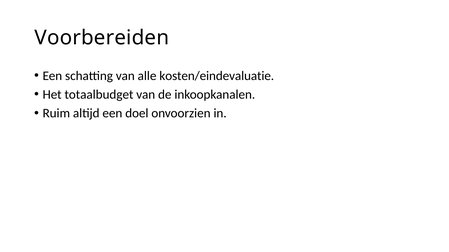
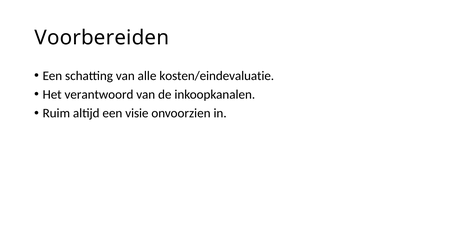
totaalbudget: totaalbudget -> verantwoord
doel: doel -> visie
